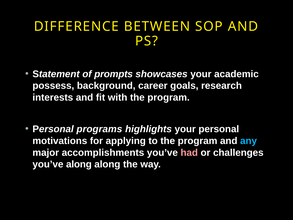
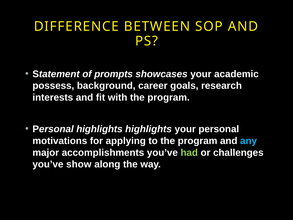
Personal programs: programs -> highlights
had colour: pink -> light green
you’ve along: along -> show
